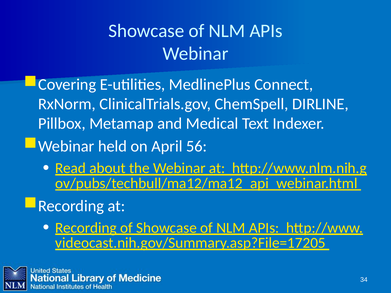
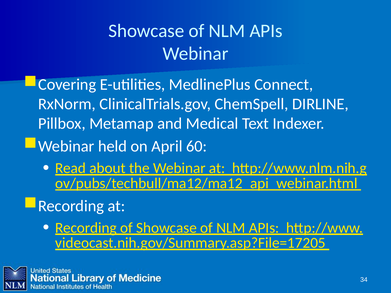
56: 56 -> 60
